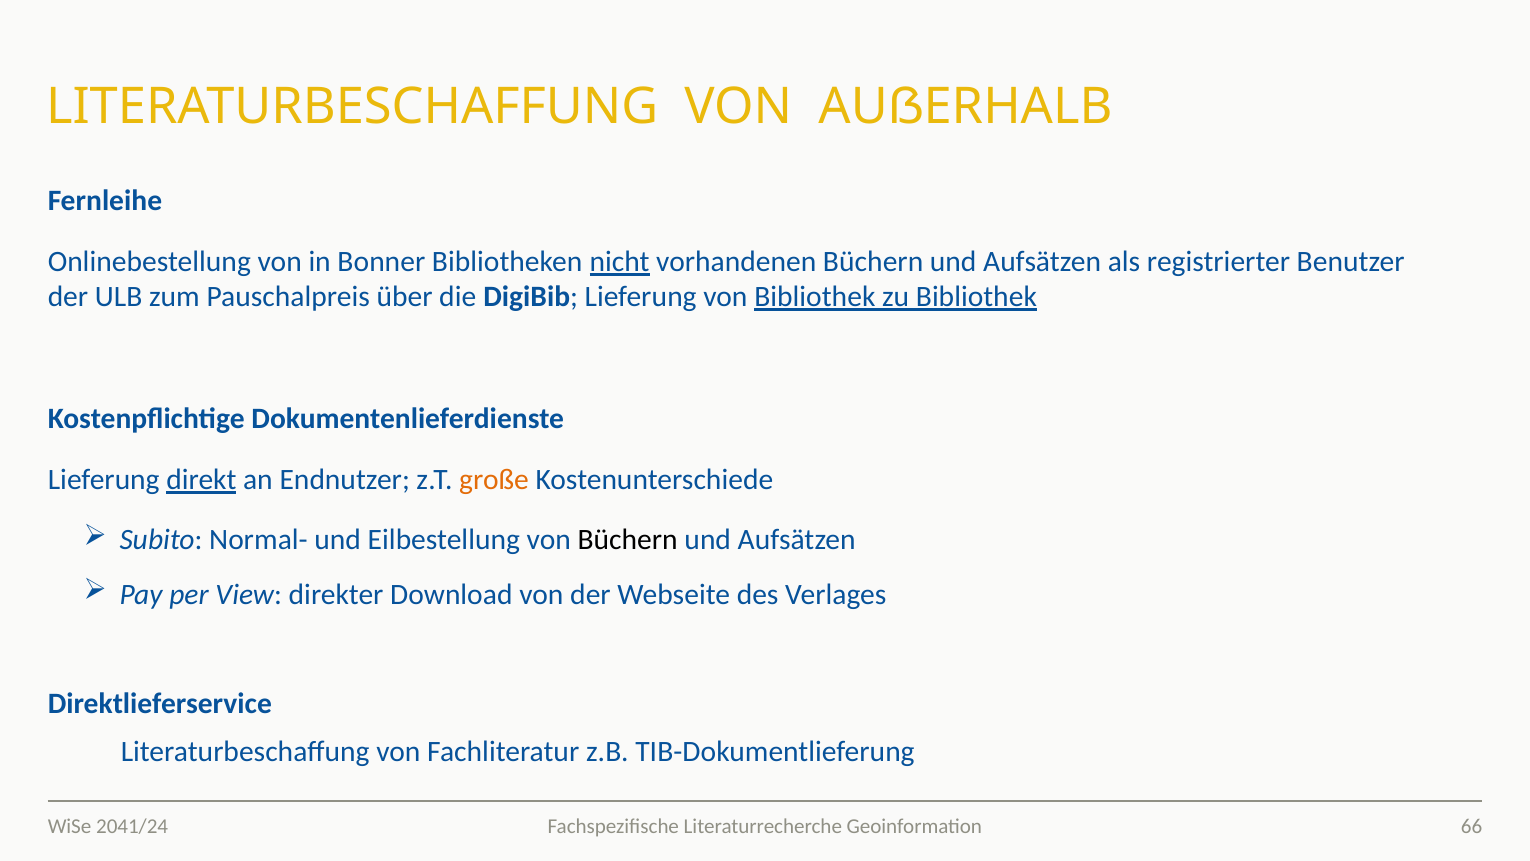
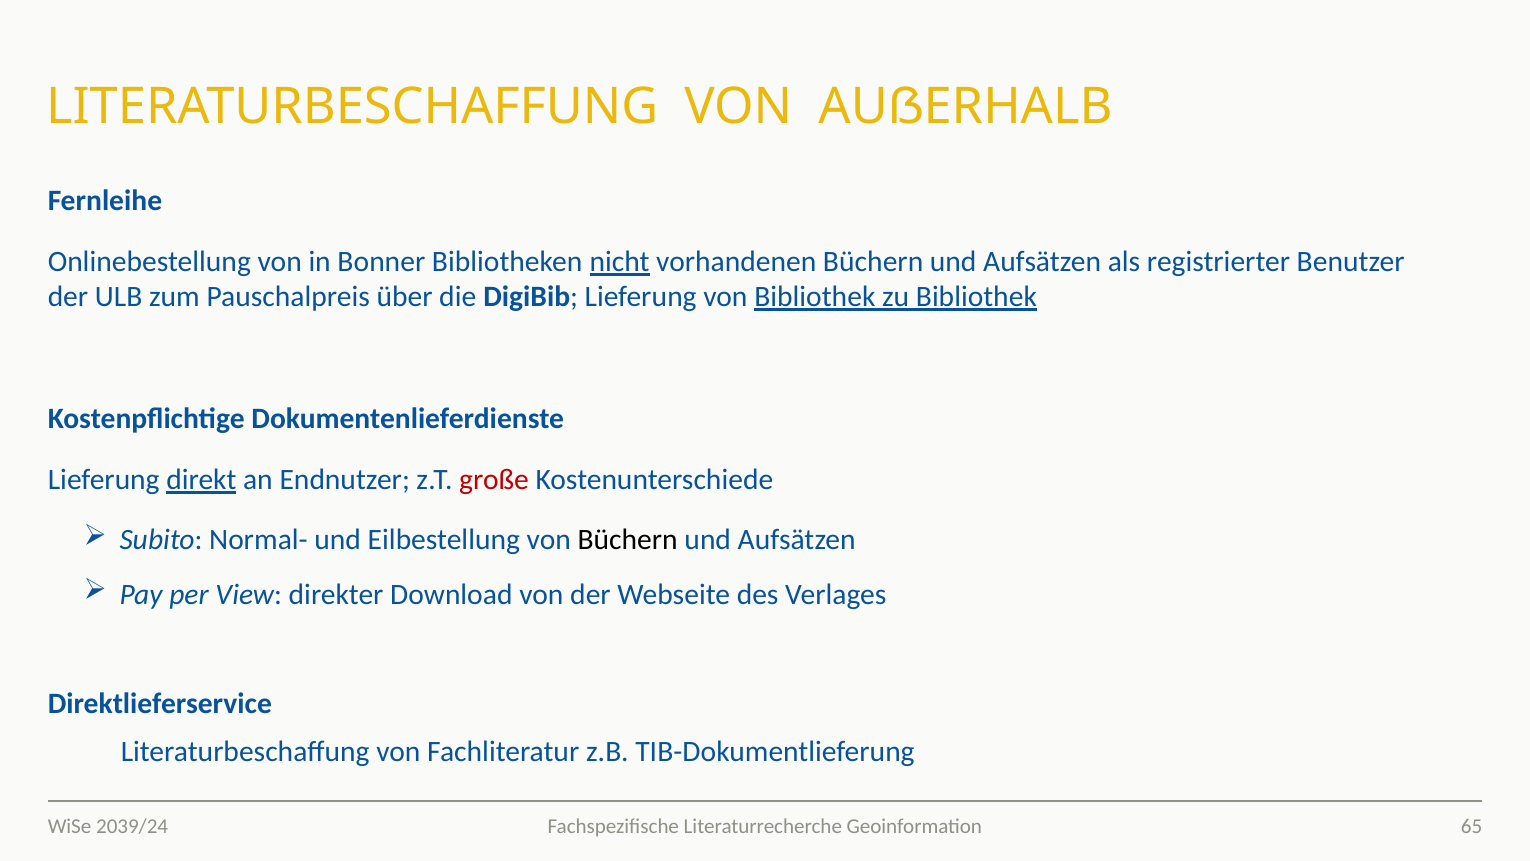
große colour: orange -> red
66: 66 -> 65
2041/24: 2041/24 -> 2039/24
